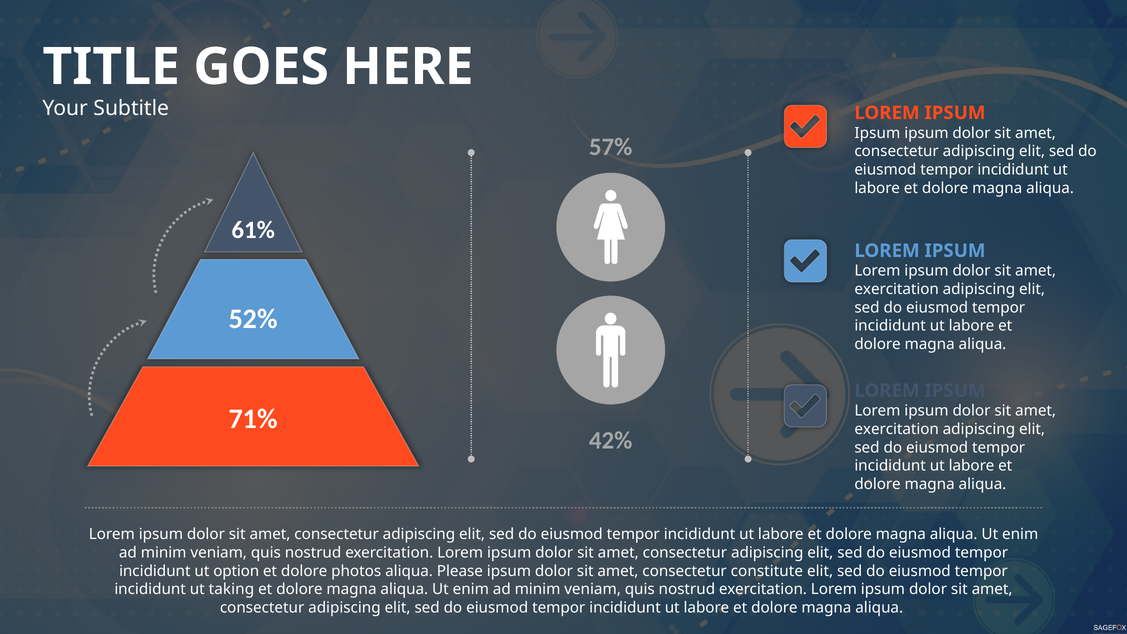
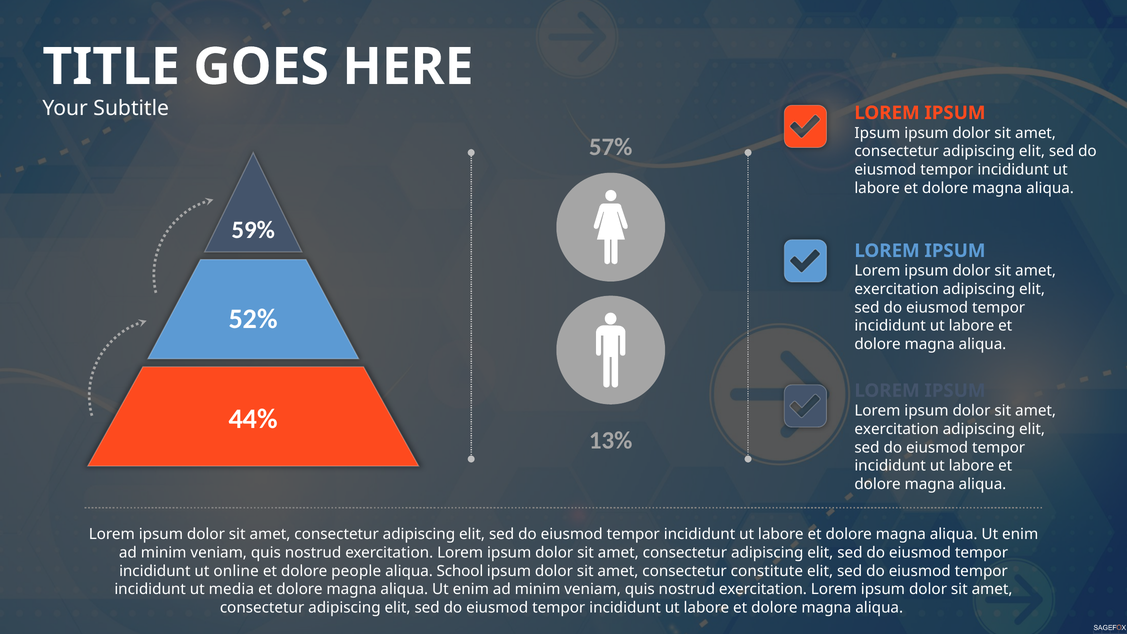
61%: 61% -> 59%
71%: 71% -> 44%
42%: 42% -> 13%
option: option -> online
photos: photos -> people
Please: Please -> School
taking: taking -> media
